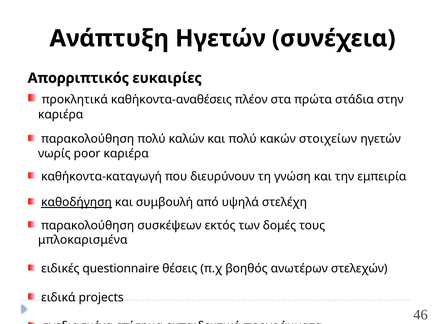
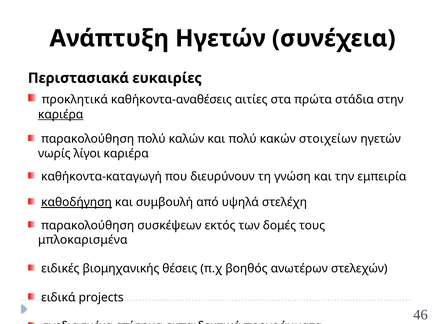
Απορριπτικός: Απορριπτικός -> Περιστασιακά
πλέον: πλέον -> αιτίες
καριέρα at (61, 114) underline: none -> present
poor: poor -> λίγοι
questionnaire: questionnaire -> βιομηχανικής
